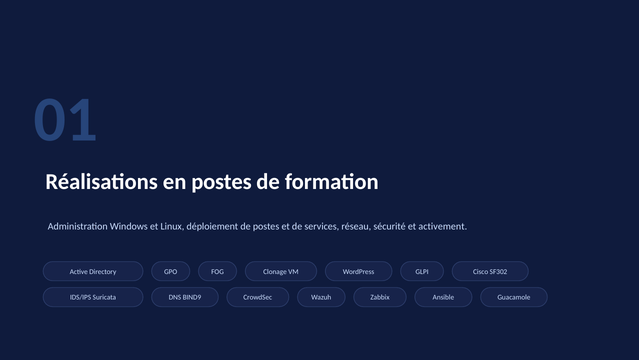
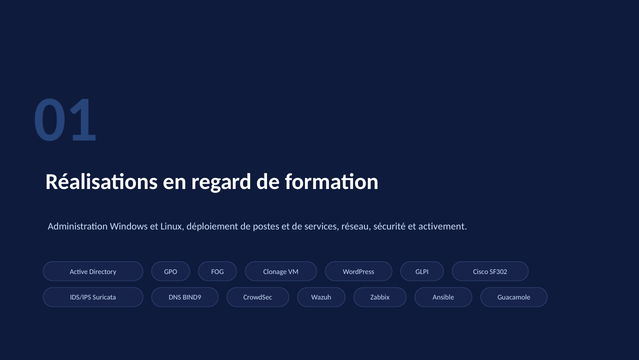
en postes: postes -> regard
